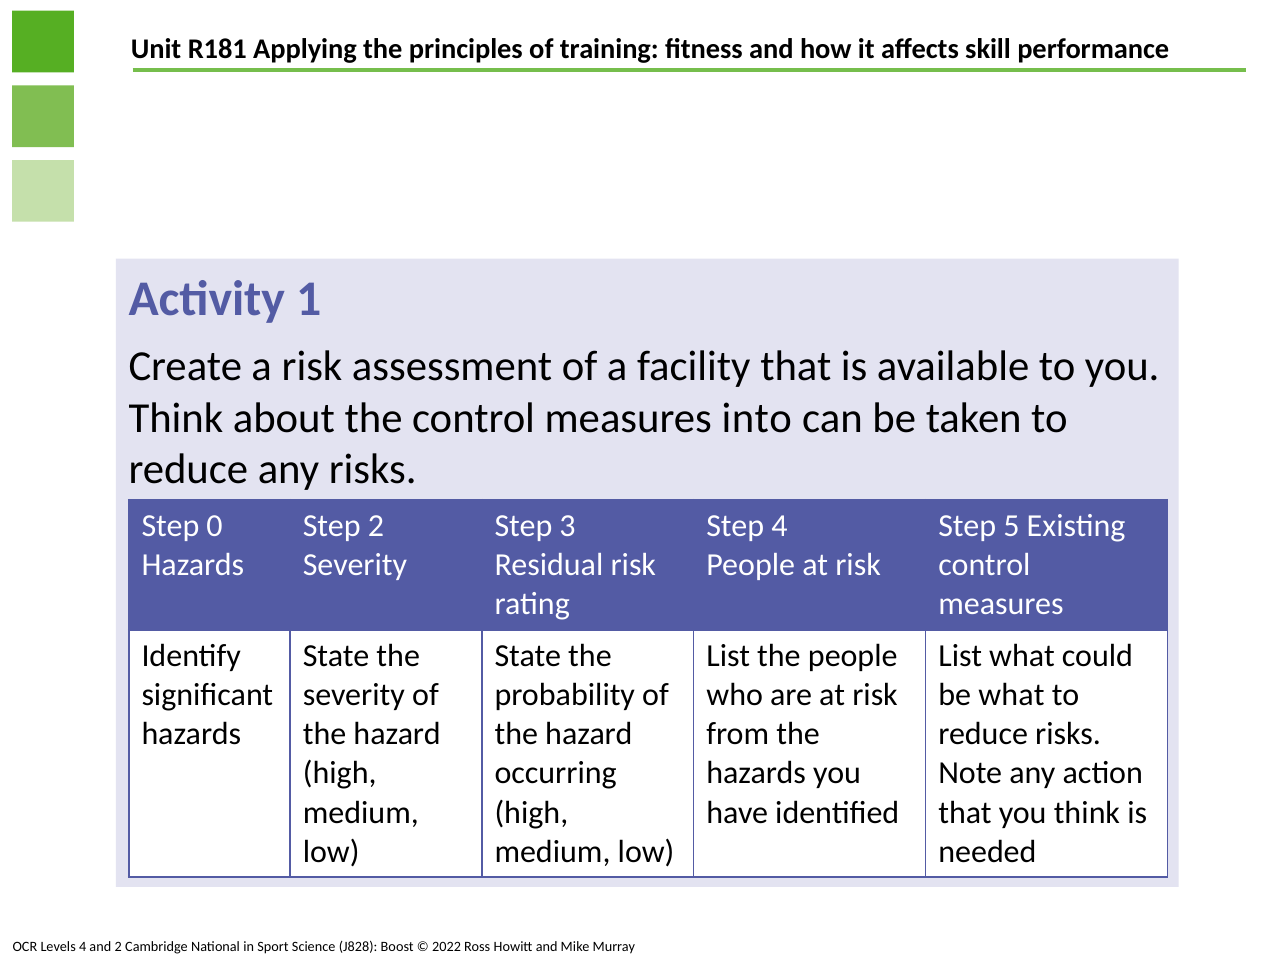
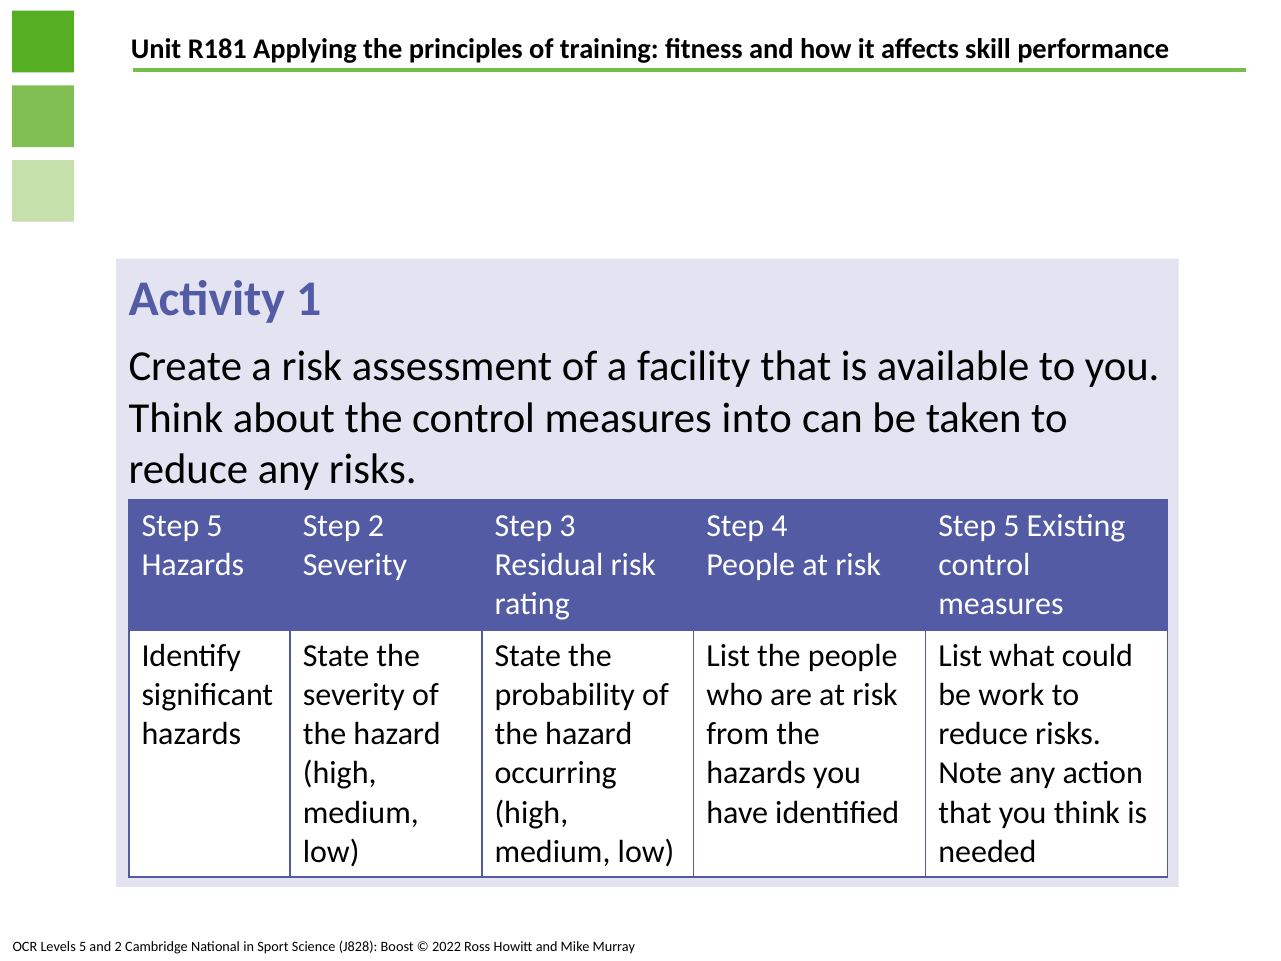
0 at (215, 526): 0 -> 5
be what: what -> work
4 at (83, 947): 4 -> 5
